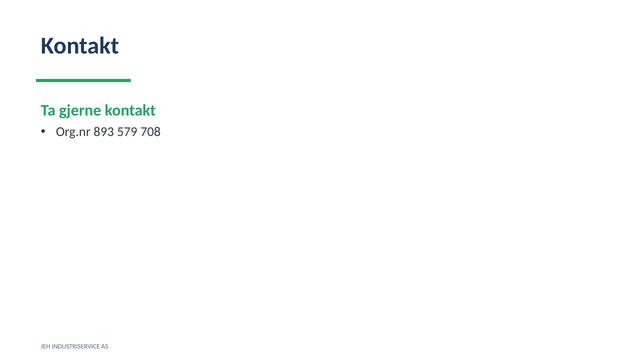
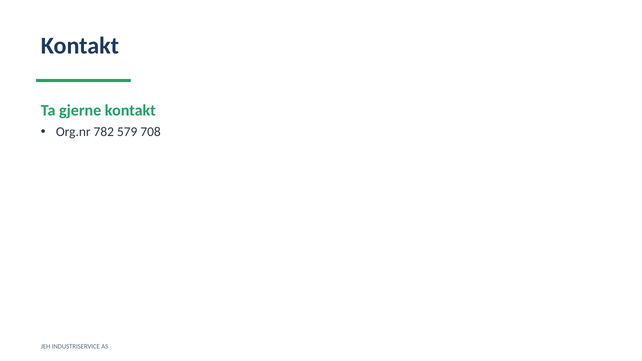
893: 893 -> 782
